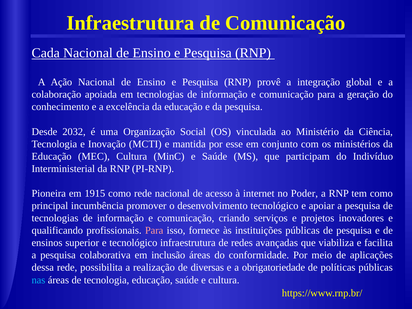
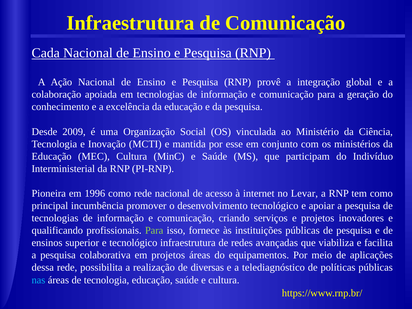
2032: 2032 -> 2009
1915: 1915 -> 1996
Poder: Poder -> Levar
Para at (154, 231) colour: pink -> light green
em inclusão: inclusão -> projetos
conformidade: conformidade -> equipamentos
obrigatoriedade: obrigatoriedade -> telediagnóstico
